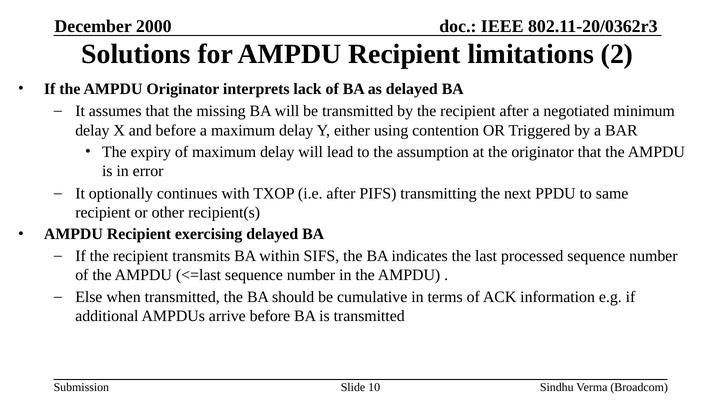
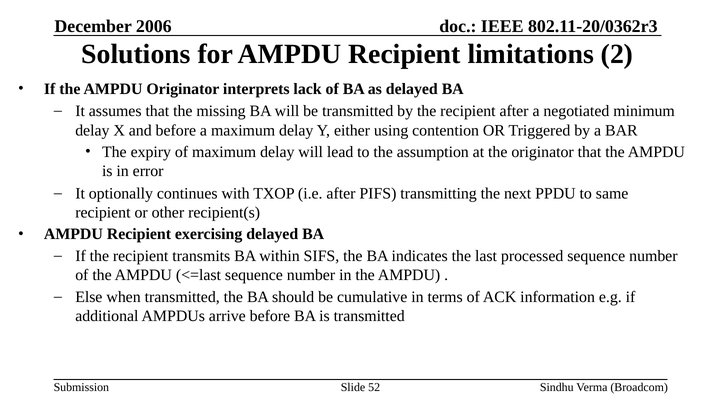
2000: 2000 -> 2006
10: 10 -> 52
